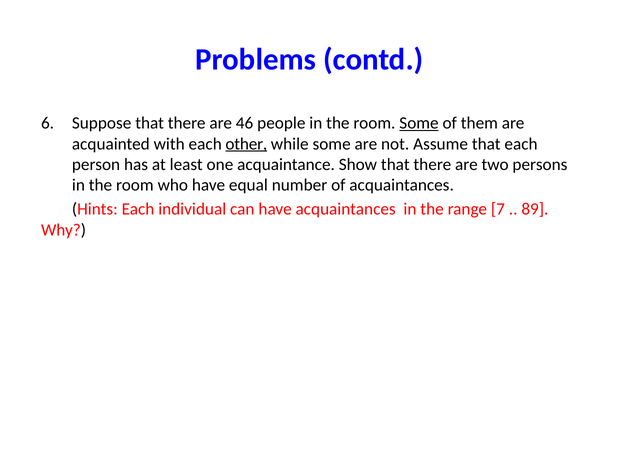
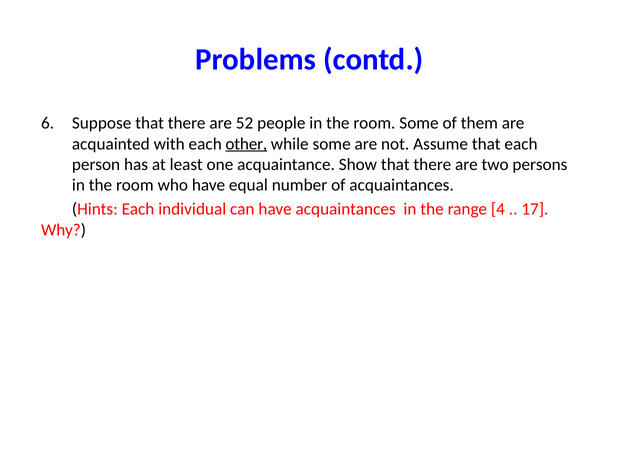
46: 46 -> 52
Some at (419, 123) underline: present -> none
7: 7 -> 4
89: 89 -> 17
